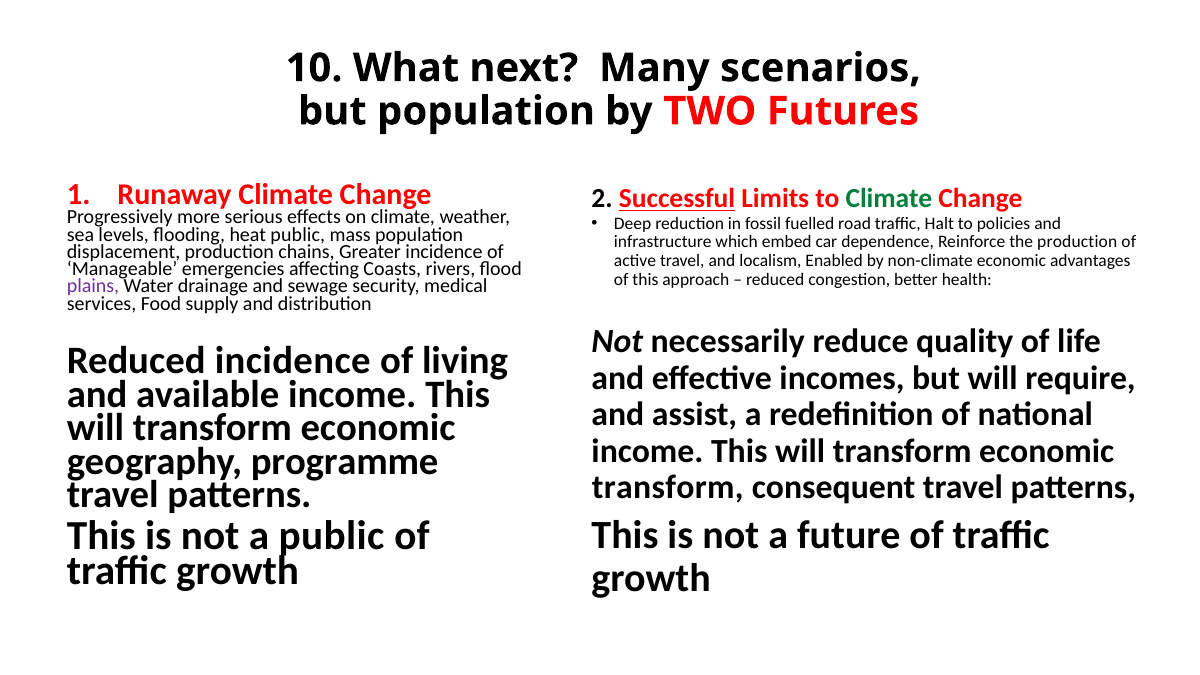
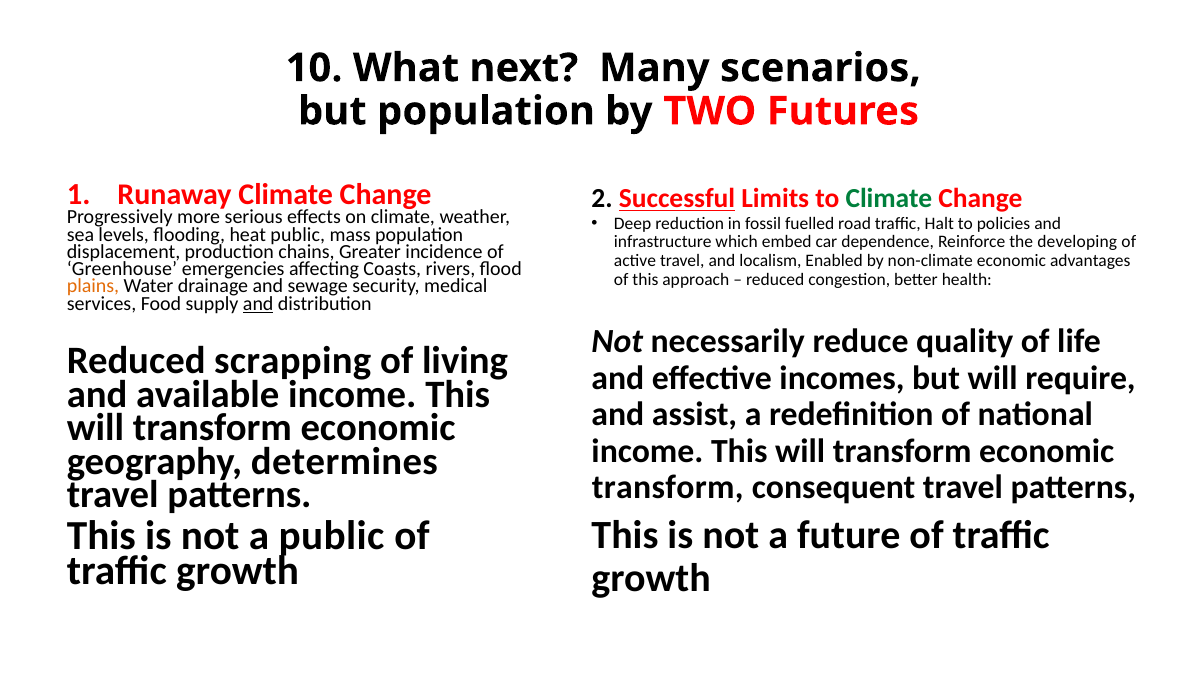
the production: production -> developing
Manageable: Manageable -> Greenhouse
plains colour: purple -> orange
and at (258, 304) underline: none -> present
Reduced incidence: incidence -> scrapping
programme: programme -> determines
